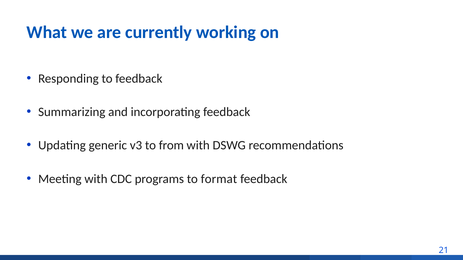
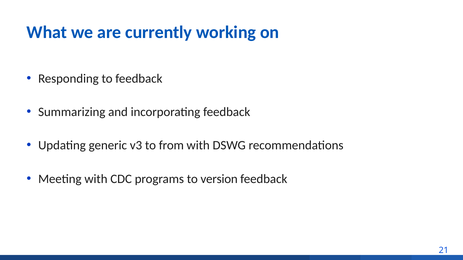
format: format -> version
